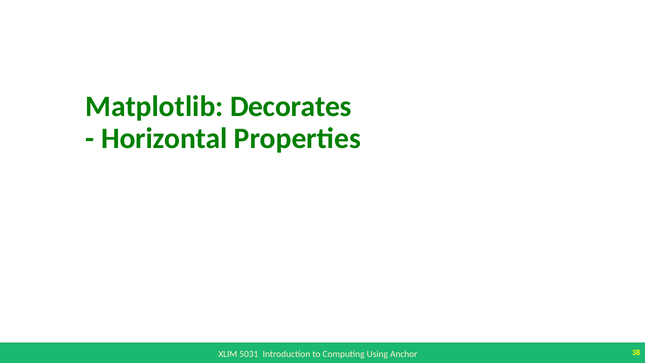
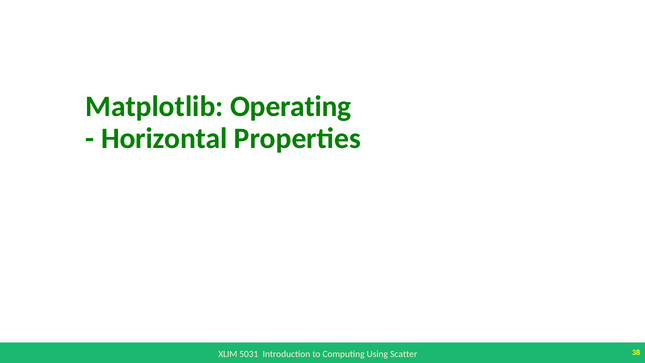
Decorates: Decorates -> Operating
Anchor: Anchor -> Scatter
